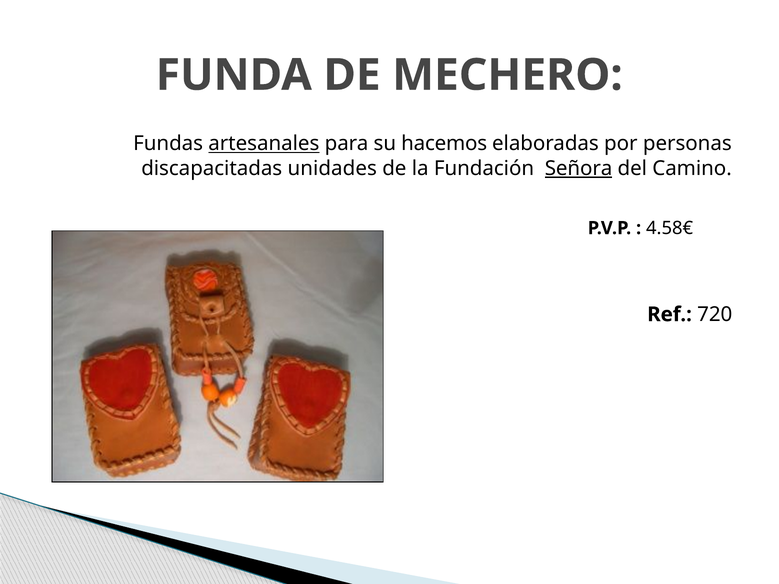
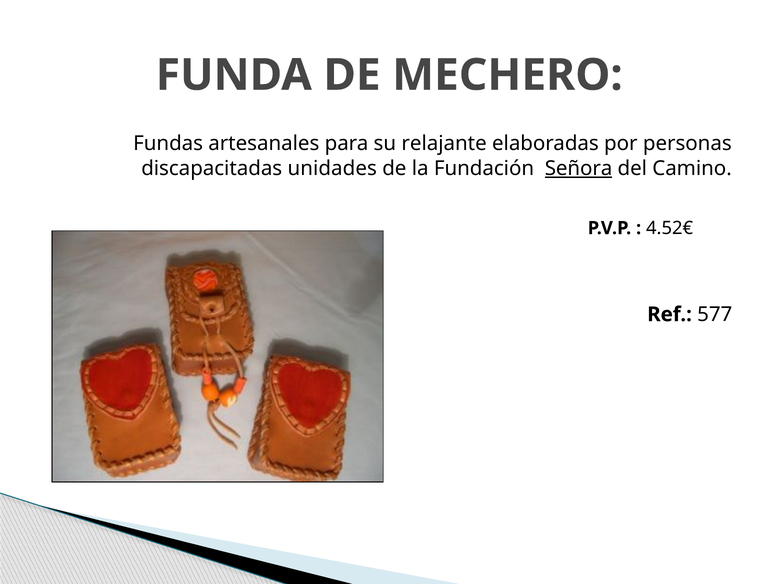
artesanales underline: present -> none
hacemos: hacemos -> relajante
4.58€: 4.58€ -> 4.52€
720: 720 -> 577
